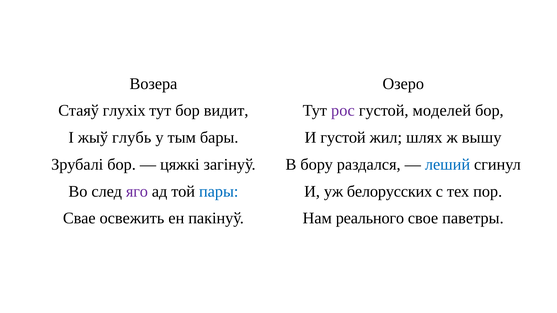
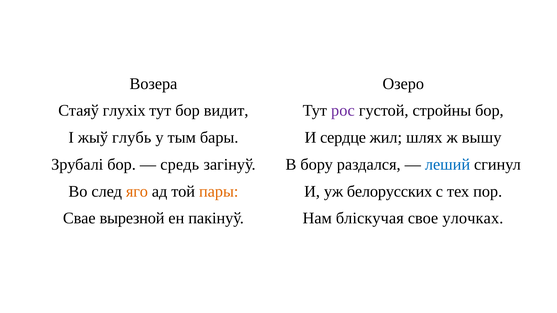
моделей: моделей -> стройны
И густой: густой -> сердце
цяжкі: цяжкі -> средь
яго colour: purple -> orange
пары colour: blue -> orange
освежить: освежить -> вырезной
реального: реального -> бліскучая
паветры: паветры -> улочках
